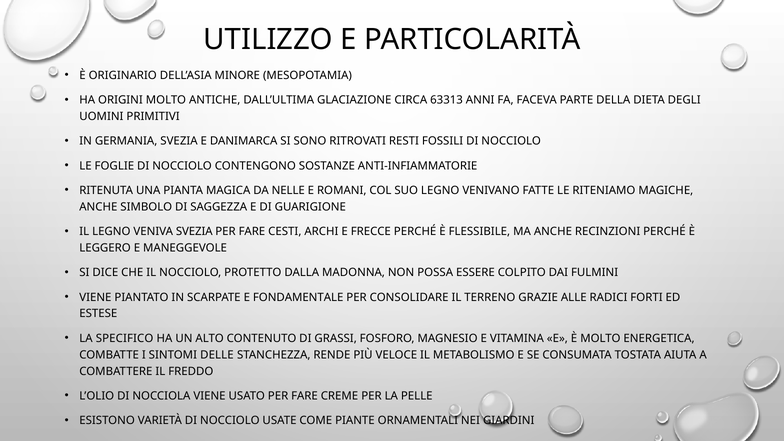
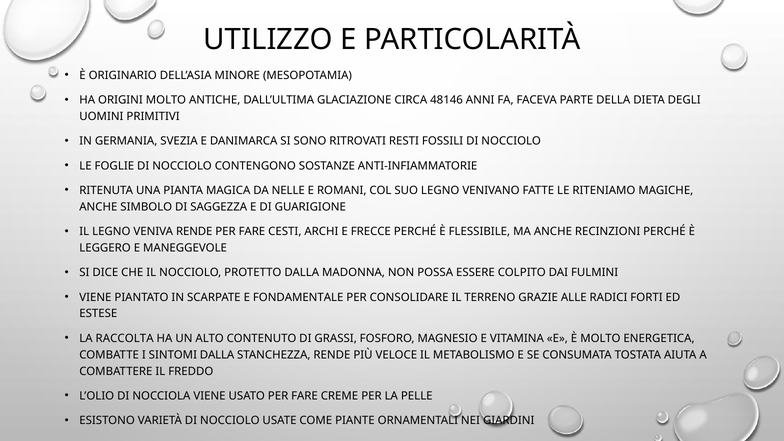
63313: 63313 -> 48146
VENIVA SVEZIA: SVEZIA -> RENDE
SPECIFICO: SPECIFICO -> RACCOLTA
SINTOMI DELLE: DELLE -> DALLA
